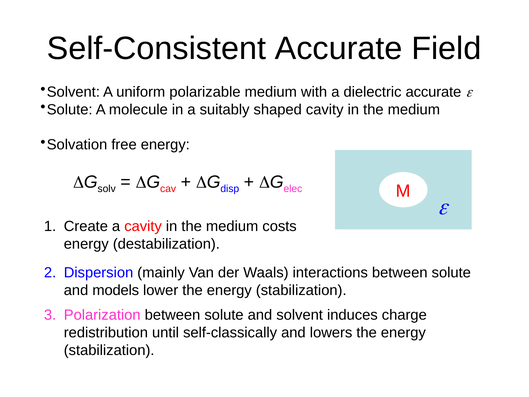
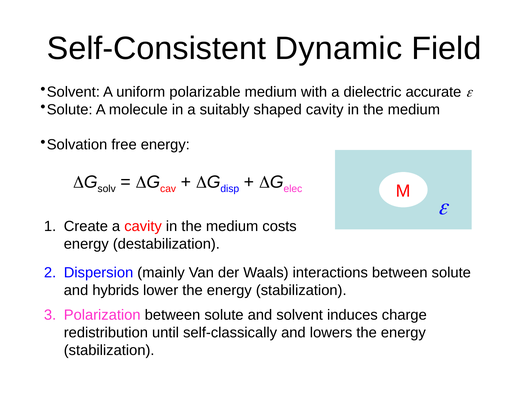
Self-Consistent Accurate: Accurate -> Dynamic
models: models -> hybrids
